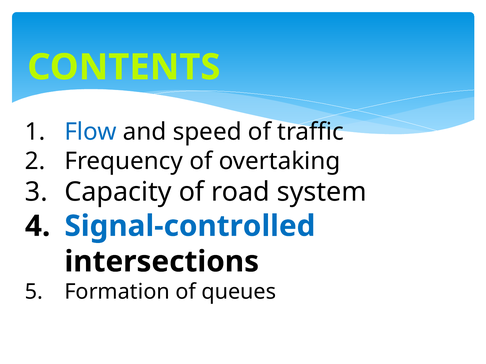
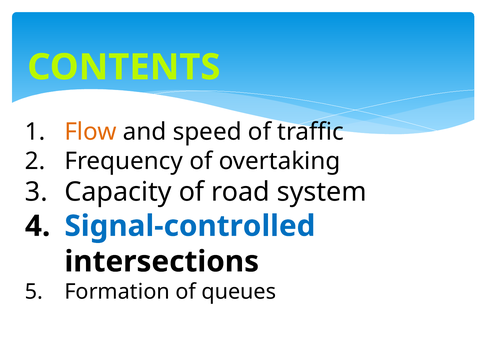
Flow colour: blue -> orange
